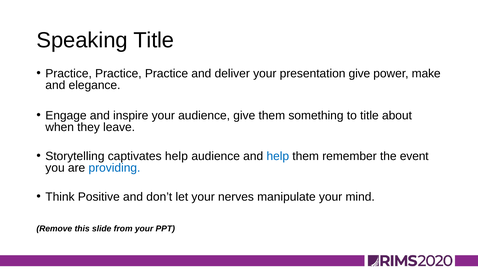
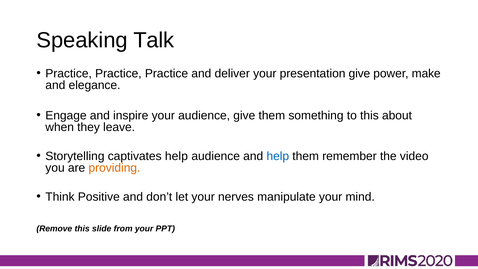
Speaking Title: Title -> Talk
to title: title -> this
event: event -> video
providing colour: blue -> orange
